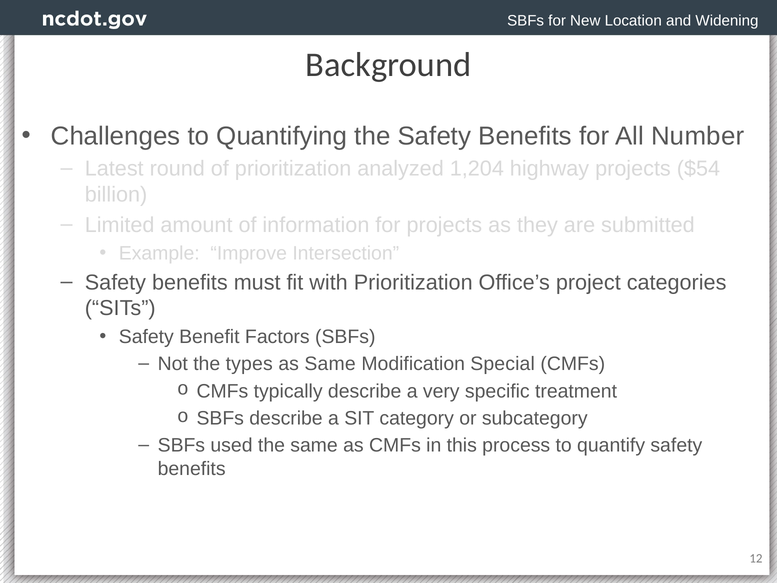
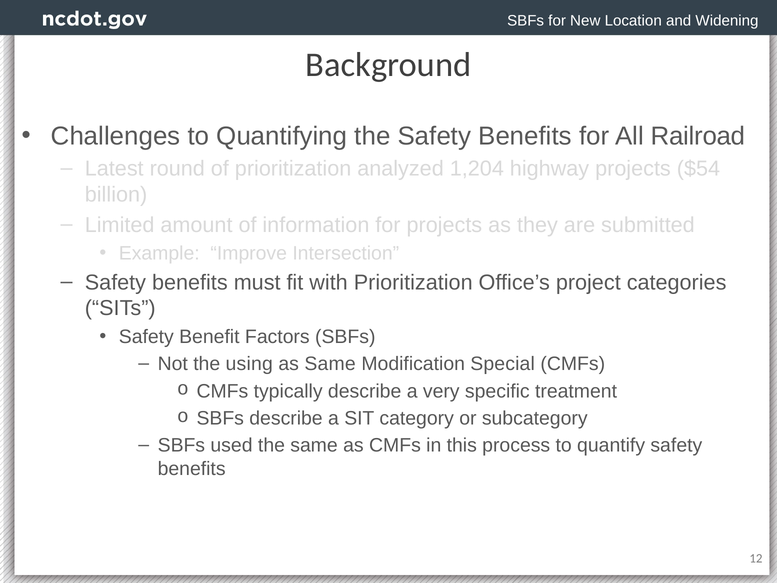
Number: Number -> Railroad
types: types -> using
